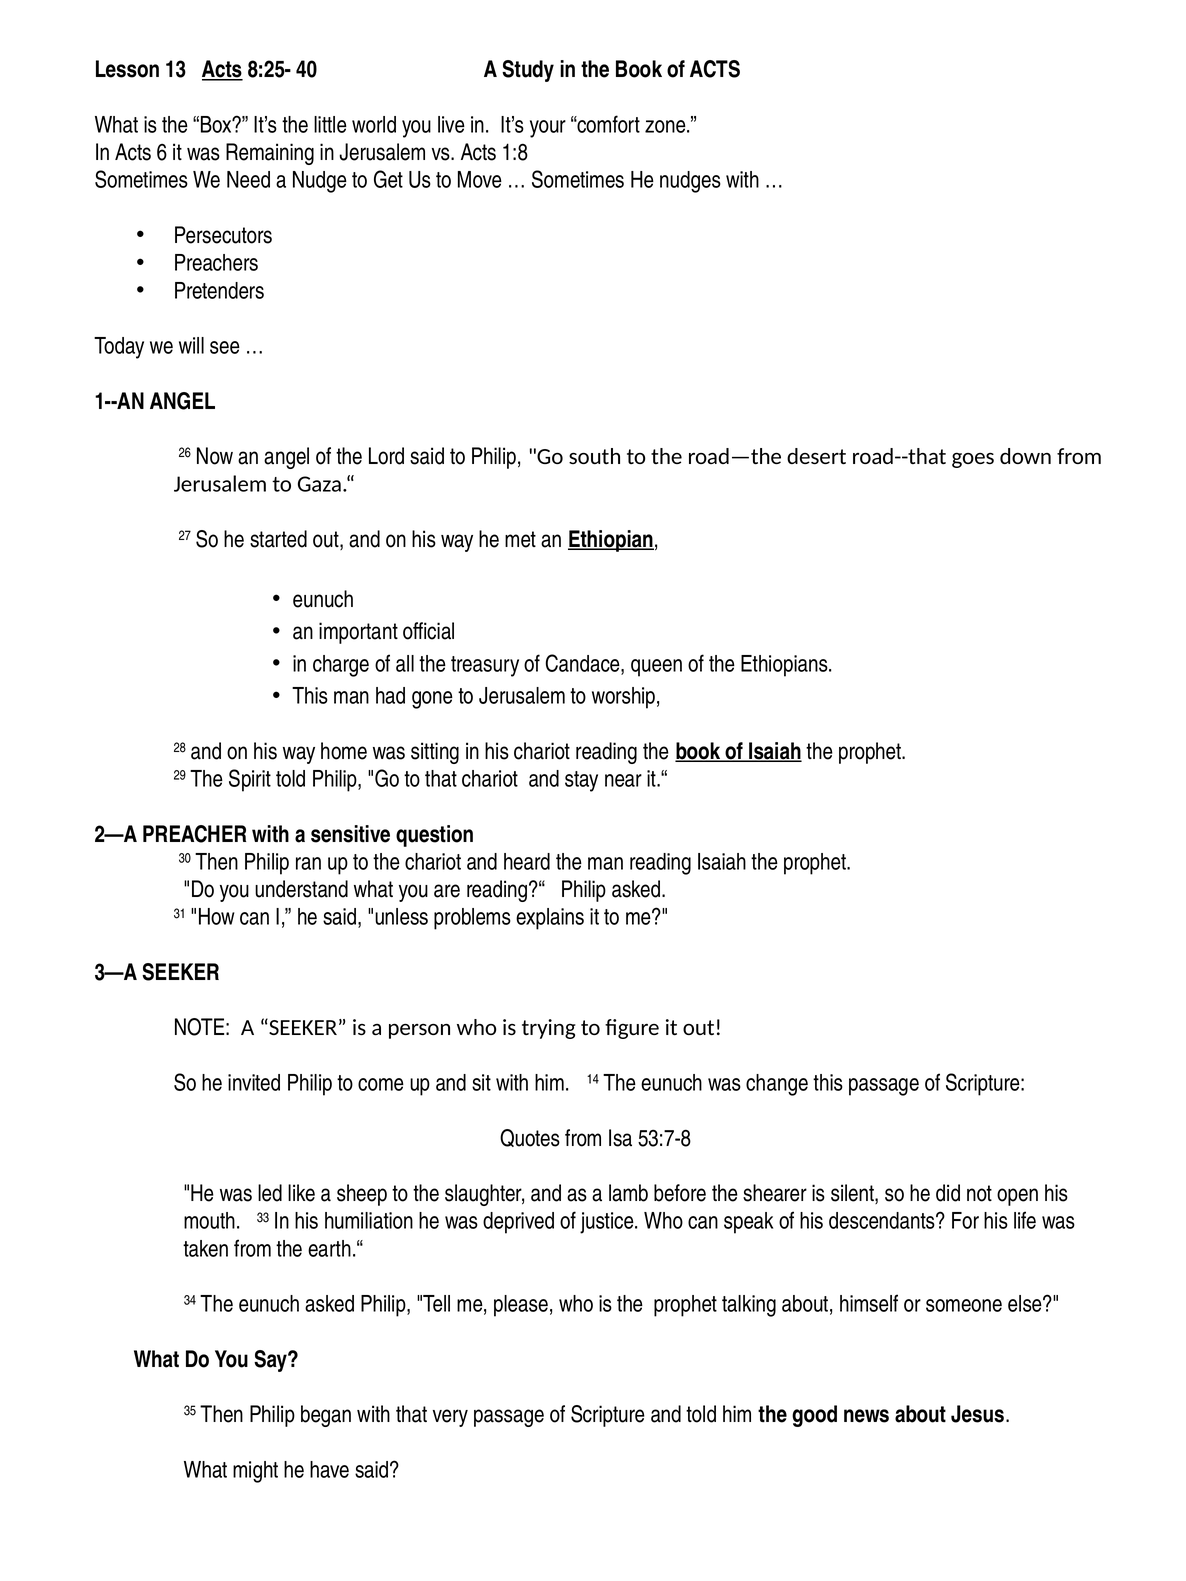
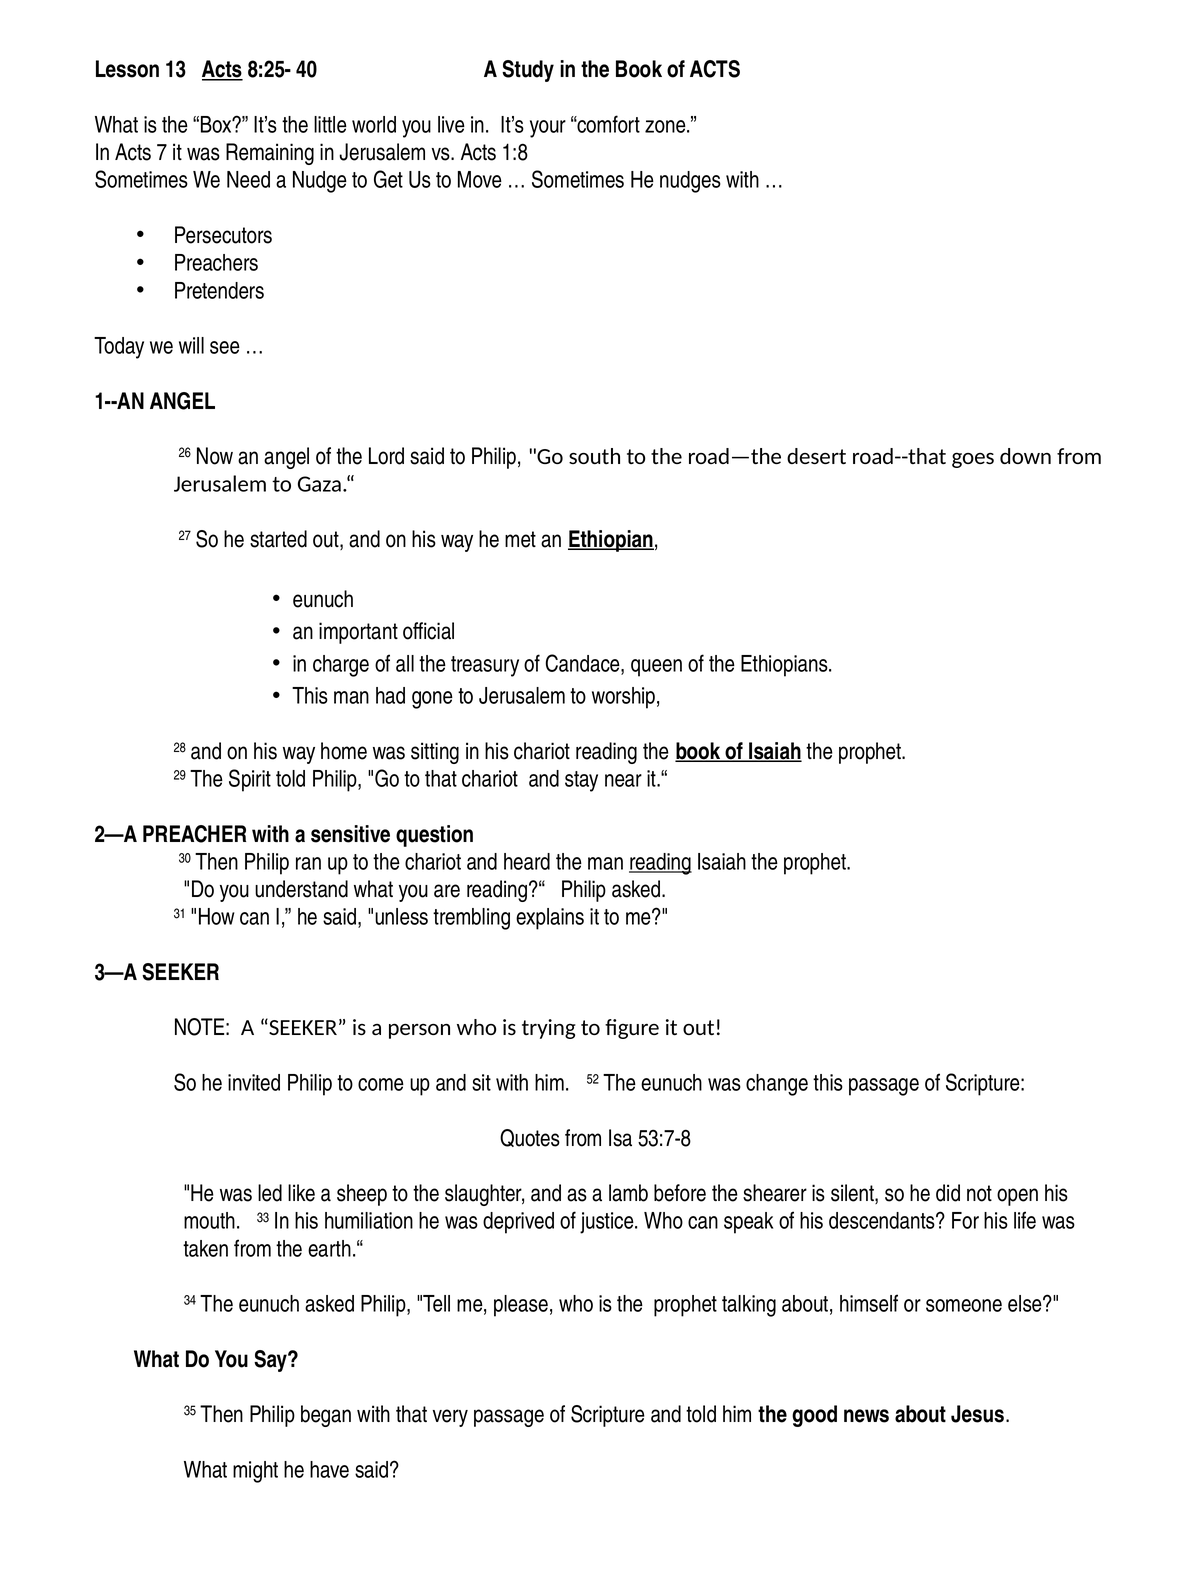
6: 6 -> 7
reading at (660, 862) underline: none -> present
problems: problems -> trembling
14: 14 -> 52
